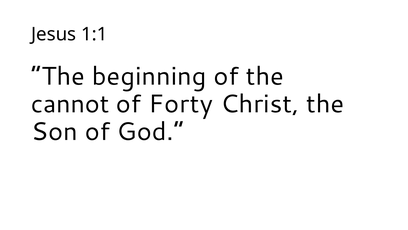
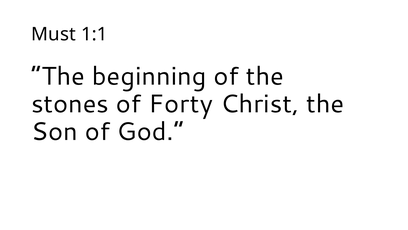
Jesus: Jesus -> Must
cannot: cannot -> stones
